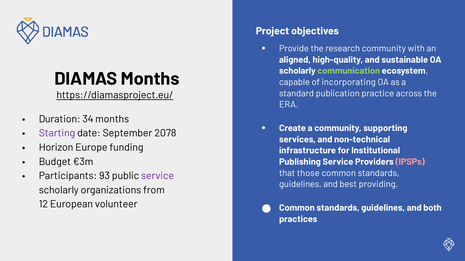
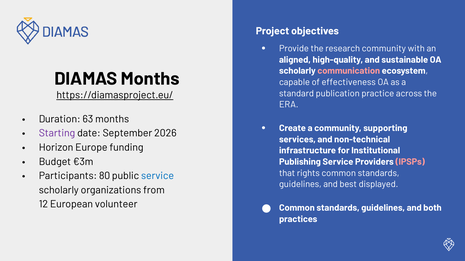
communication colour: light green -> pink
incorporating: incorporating -> effectiveness
34: 34 -> 63
2078: 2078 -> 2026
those: those -> rights
93: 93 -> 80
service at (158, 176) colour: purple -> blue
providing: providing -> displayed
